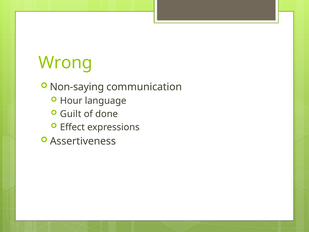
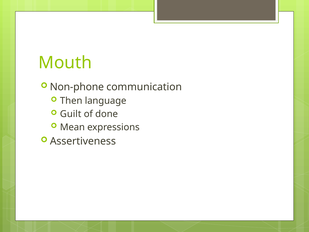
Wrong: Wrong -> Mouth
Non-saying: Non-saying -> Non-phone
Hour: Hour -> Then
Effect: Effect -> Mean
